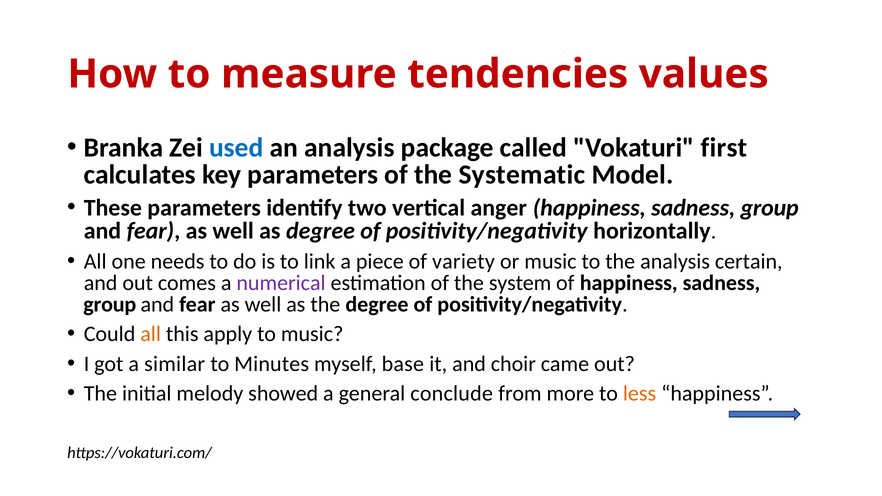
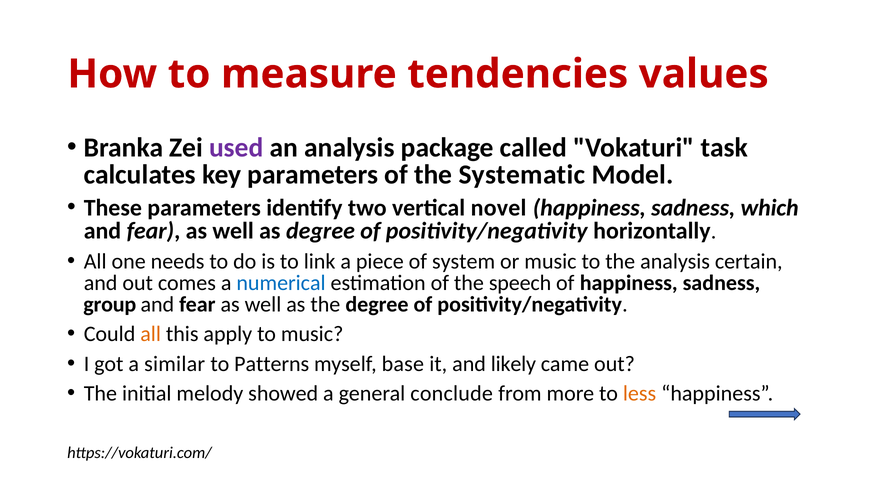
used colour: blue -> purple
first: first -> task
anger: anger -> novel
group at (770, 208): group -> which
variety: variety -> system
numerical colour: purple -> blue
system: system -> speech
Minutes: Minutes -> Patterns
choir: choir -> likely
